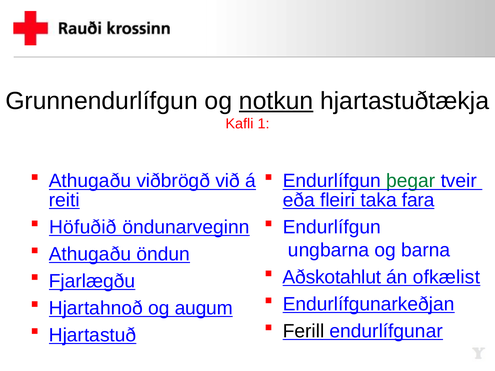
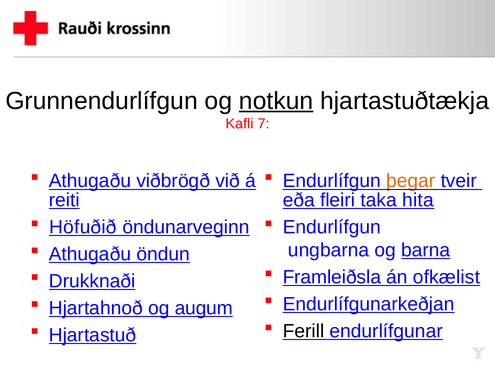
1: 1 -> 7
þegar colour: green -> orange
fara: fara -> hita
barna underline: none -> present
Aðskotahlut: Aðskotahlut -> Framleiðsla
Fjarlægðu: Fjarlægðu -> Drukknaði
